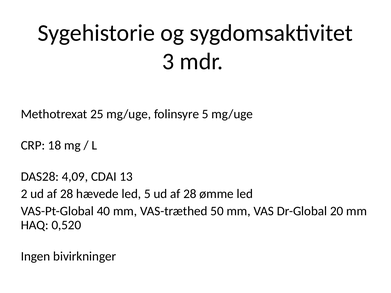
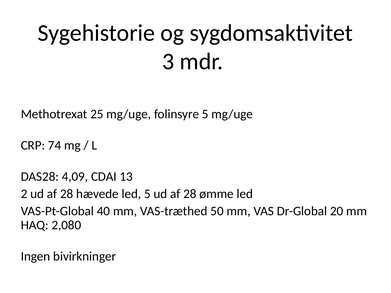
18: 18 -> 74
0,520: 0,520 -> 2,080
